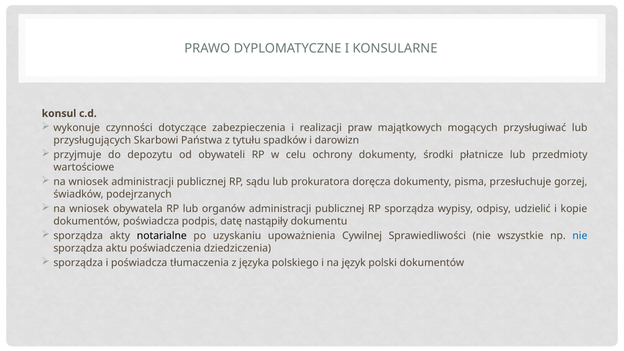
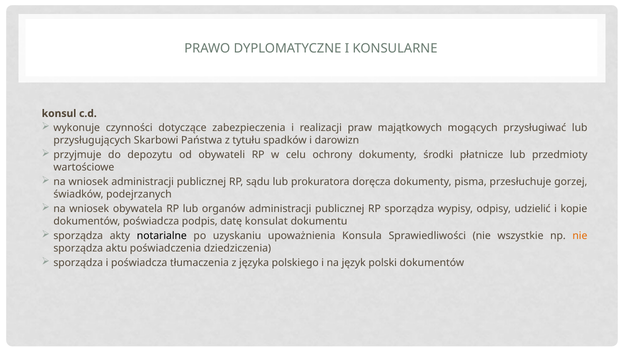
nastąpiły: nastąpiły -> konsulat
Cywilnej: Cywilnej -> Konsula
nie at (580, 236) colour: blue -> orange
